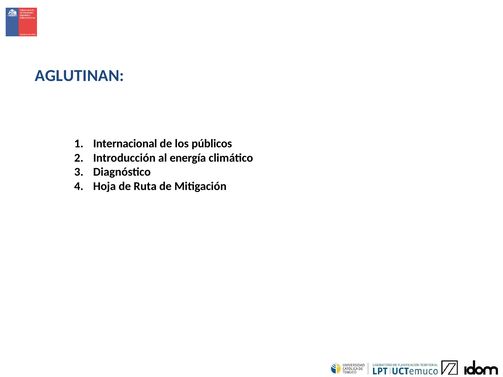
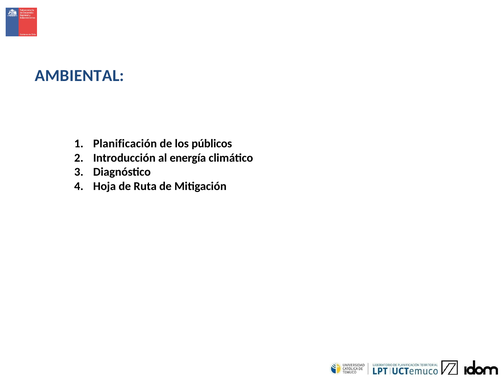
AGLUTINAN: AGLUTINAN -> AMBIENTAL
Internacional: Internacional -> Planificación
